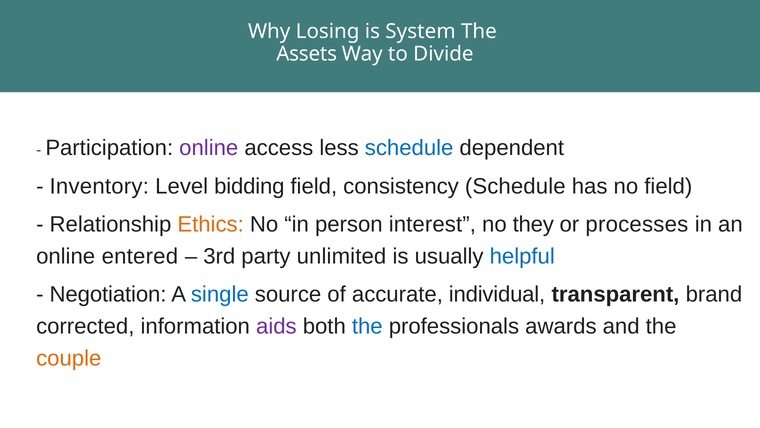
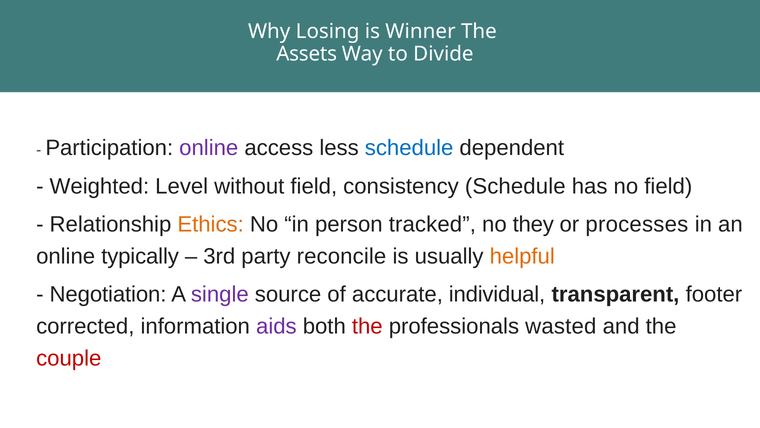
System: System -> Winner
Inventory: Inventory -> Weighted
bidding: bidding -> without
interest: interest -> tracked
entered: entered -> typically
unlimited: unlimited -> reconcile
helpful colour: blue -> orange
single colour: blue -> purple
brand: brand -> footer
the at (367, 326) colour: blue -> red
awards: awards -> wasted
couple colour: orange -> red
